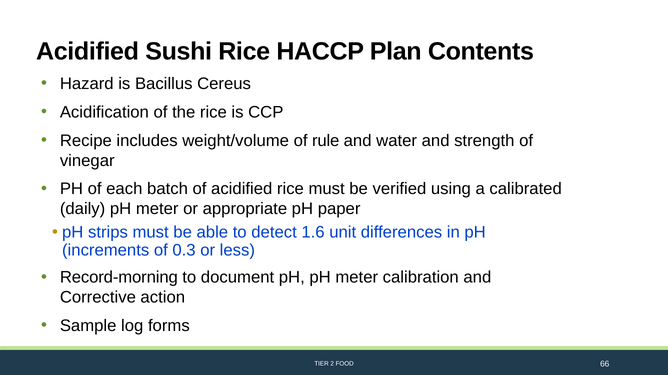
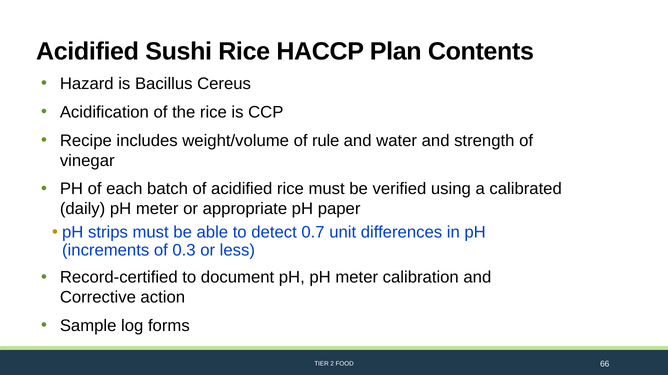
1.6: 1.6 -> 0.7
Record-morning: Record-morning -> Record-certified
